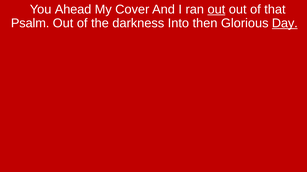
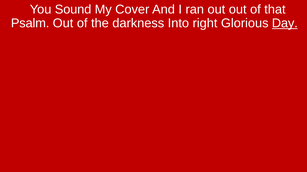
Ahead: Ahead -> Sound
out at (216, 10) underline: present -> none
then: then -> right
